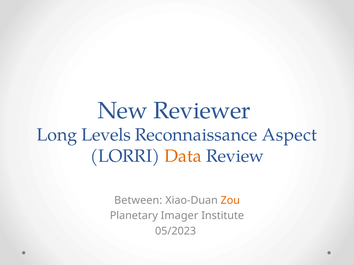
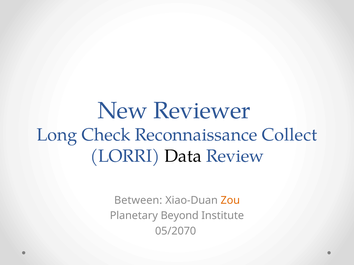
Levels: Levels -> Check
Aspect: Aspect -> Collect
Data colour: orange -> black
Imager: Imager -> Beyond
05/2023: 05/2023 -> 05/2070
